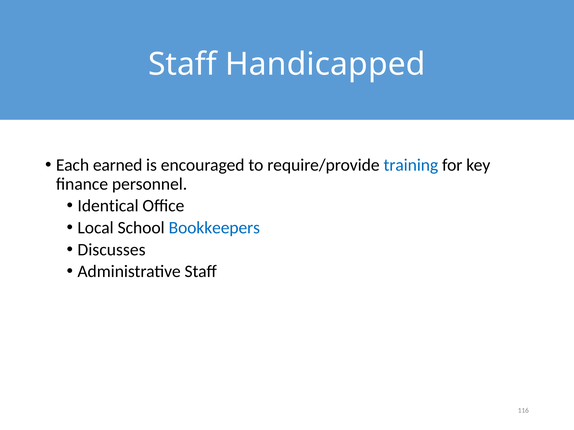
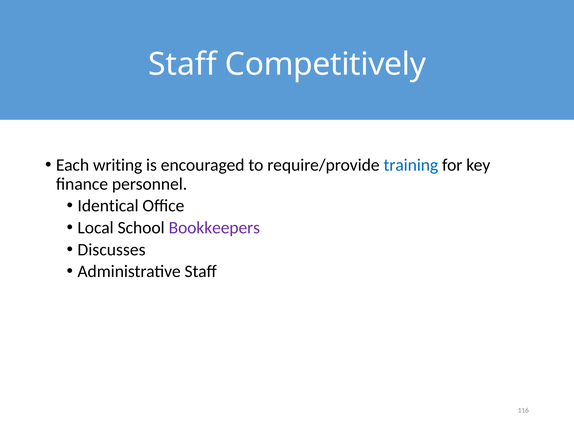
Handicapped: Handicapped -> Competitively
earned: earned -> writing
Bookkeepers colour: blue -> purple
